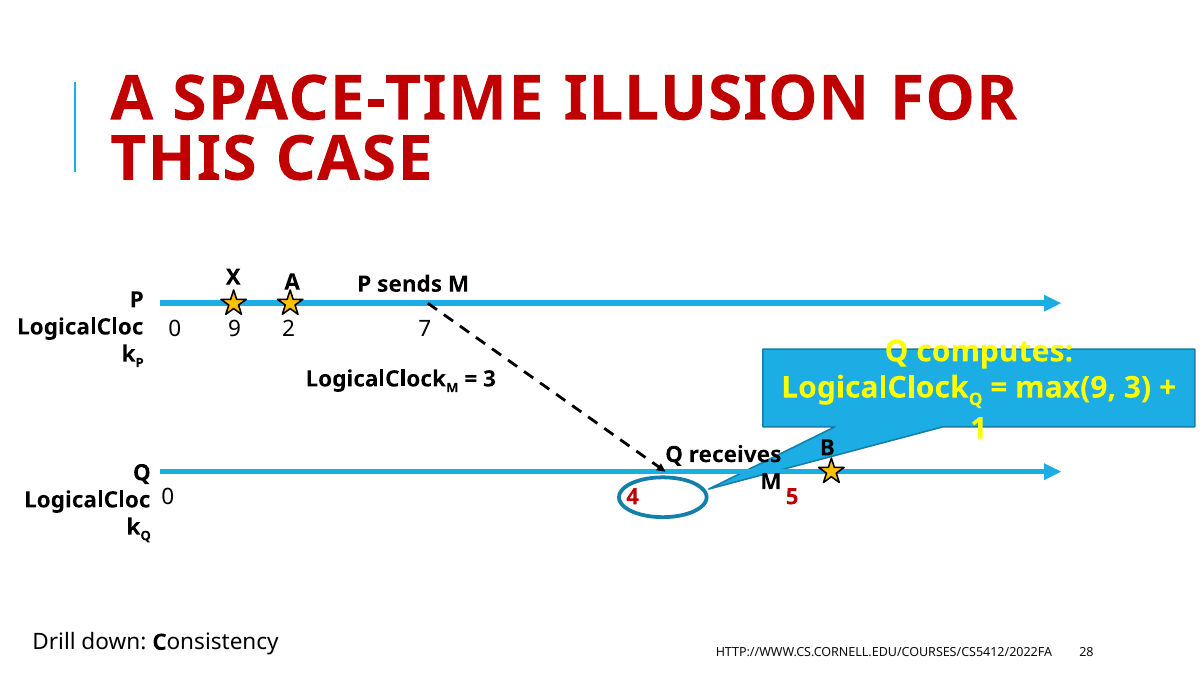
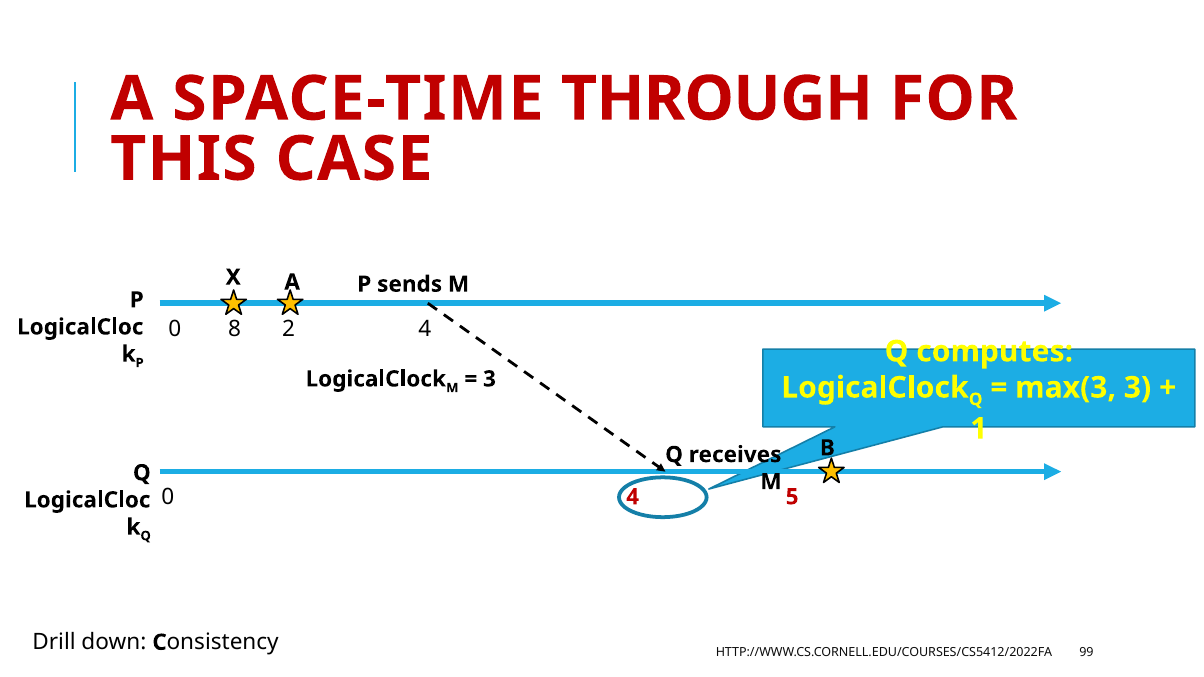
ILLUSION: ILLUSION -> THROUGH
9: 9 -> 8
2 7: 7 -> 4
max(9: max(9 -> max(3
28: 28 -> 99
